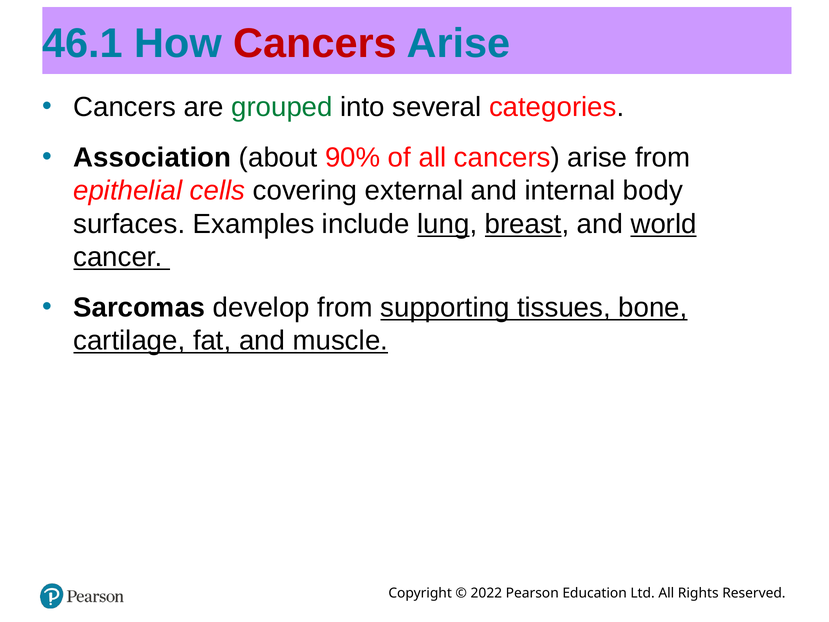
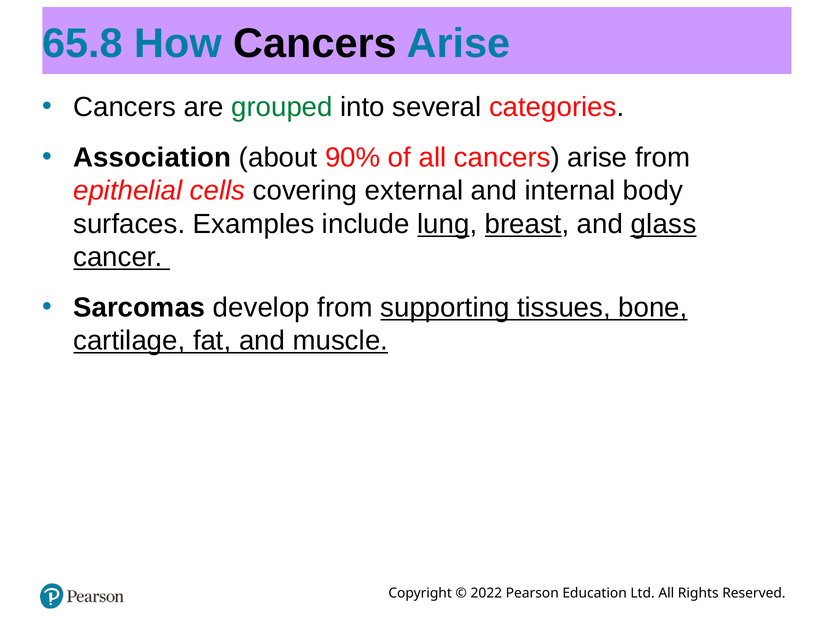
46.1: 46.1 -> 65.8
Cancers at (315, 43) colour: red -> black
world: world -> glass
